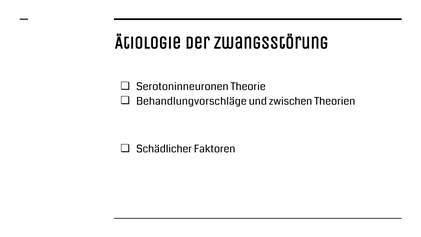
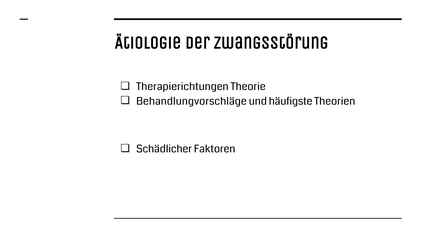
Serotoninneuronen: Serotoninneuronen -> Therapierichtungen
zwischen: zwischen -> häufigste
